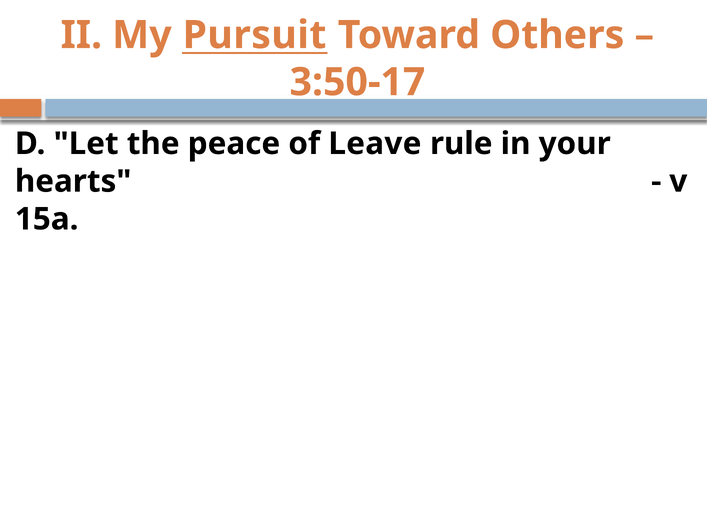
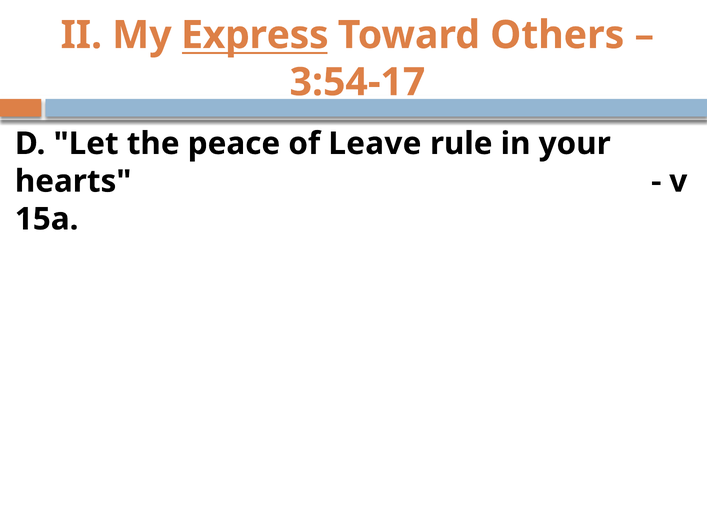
Pursuit: Pursuit -> Express
3:50-17: 3:50-17 -> 3:54-17
